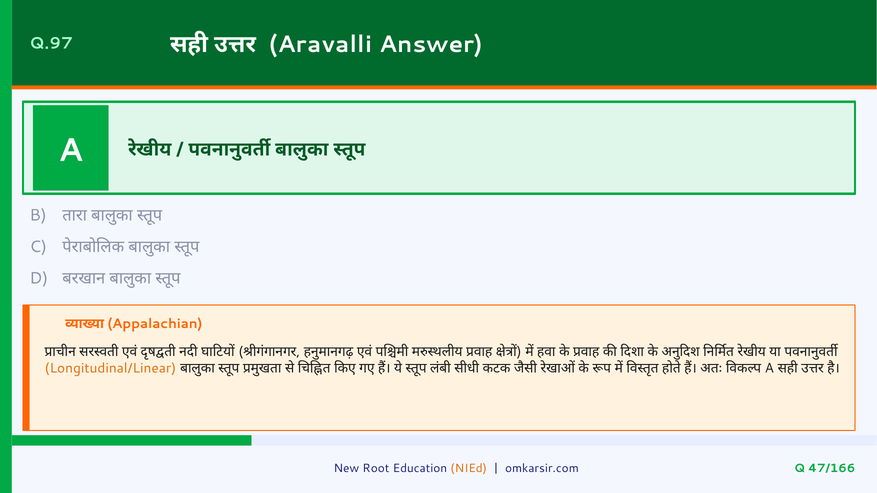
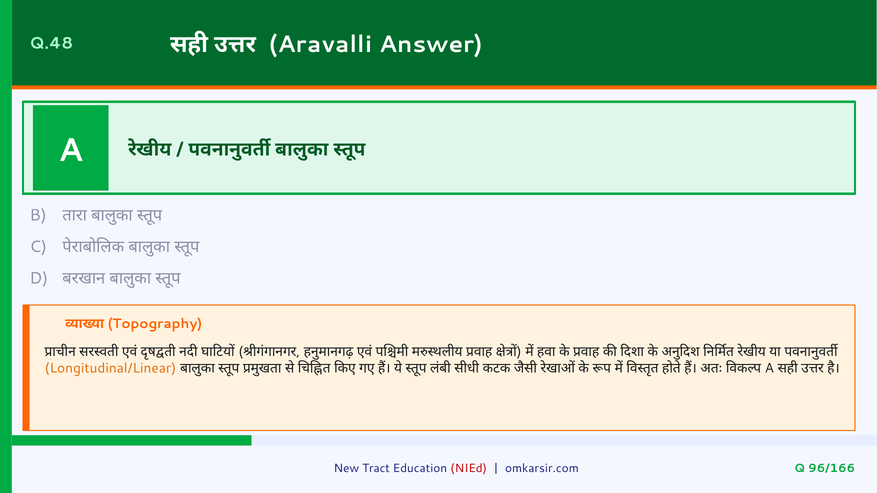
Q.97: Q.97 -> Q.48
Appalachian: Appalachian -> Topography
Root: Root -> Tract
NIEd colour: orange -> red
47/166: 47/166 -> 96/166
